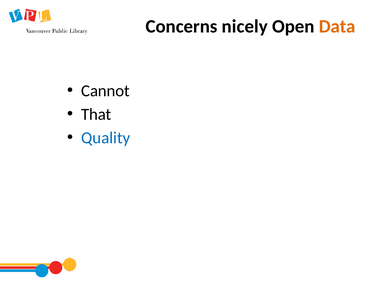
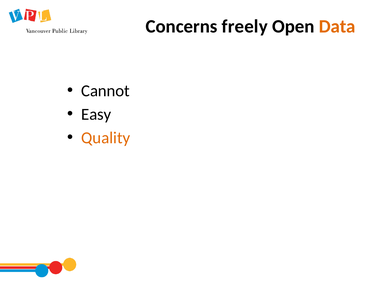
nicely: nicely -> freely
That: That -> Easy
Quality colour: blue -> orange
